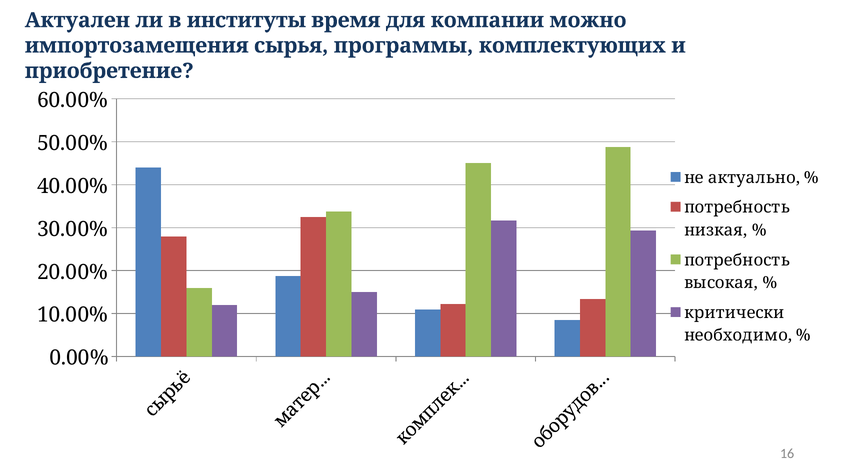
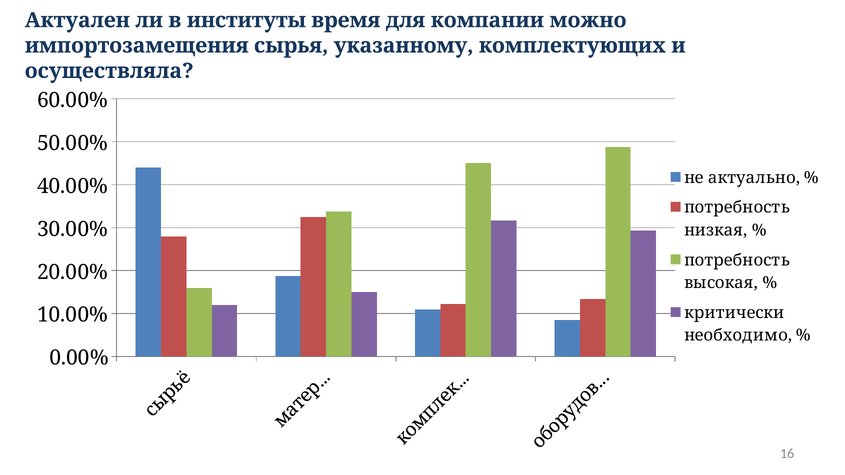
программы: программы -> указанному
приобретение: приобретение -> осуществляла
